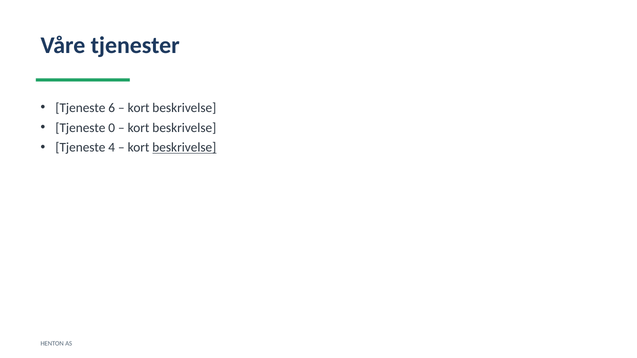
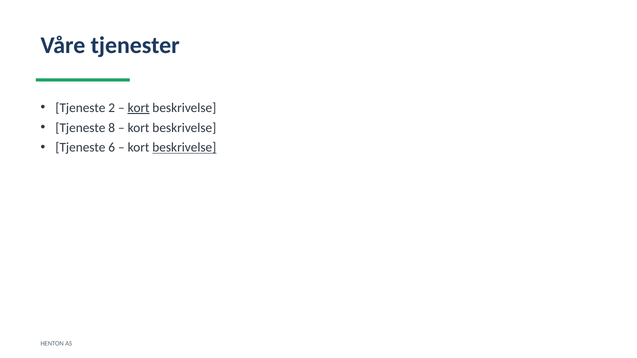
6: 6 -> 2
kort at (139, 108) underline: none -> present
0: 0 -> 8
4: 4 -> 6
